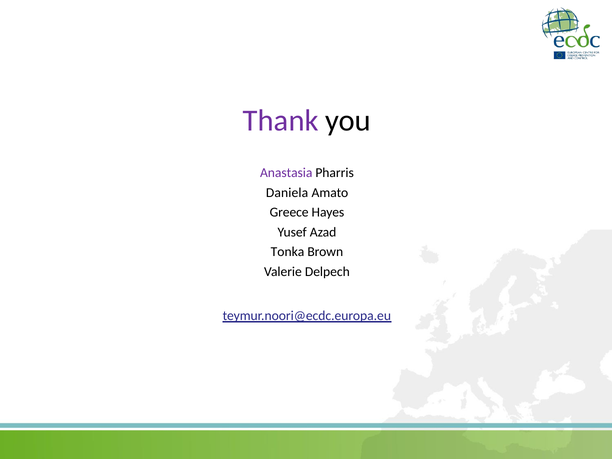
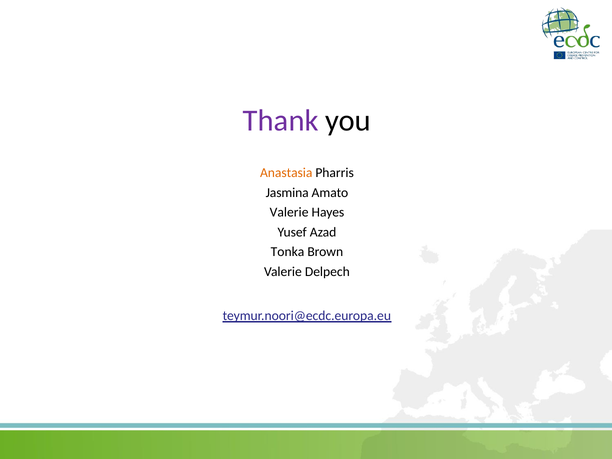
Anastasia colour: purple -> orange
Daniela: Daniela -> Jasmina
Greece at (289, 212): Greece -> Valerie
